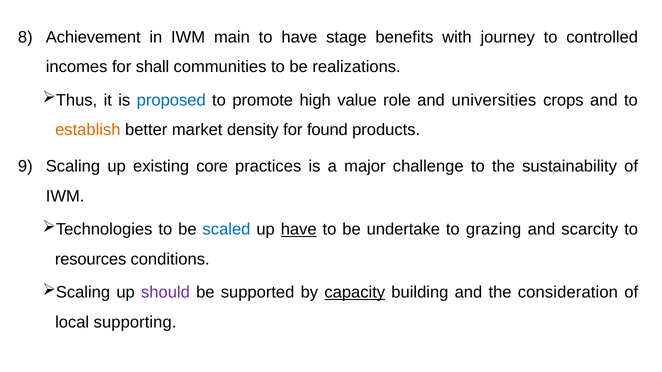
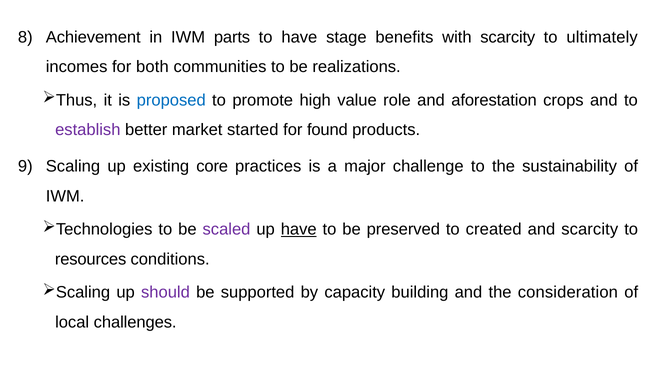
main: main -> parts
with journey: journey -> scarcity
controlled: controlled -> ultimately
shall: shall -> both
universities: universities -> aforestation
establish colour: orange -> purple
density: density -> started
scaled colour: blue -> purple
undertake: undertake -> preserved
grazing: grazing -> created
capacity underline: present -> none
supporting: supporting -> challenges
